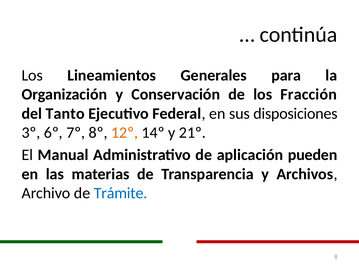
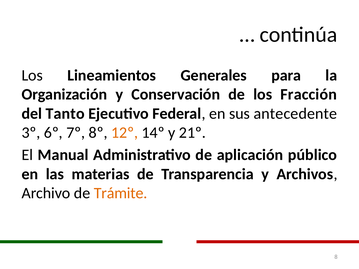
disposiciones: disposiciones -> antecedente
pueden: pueden -> público
Trámite colour: blue -> orange
